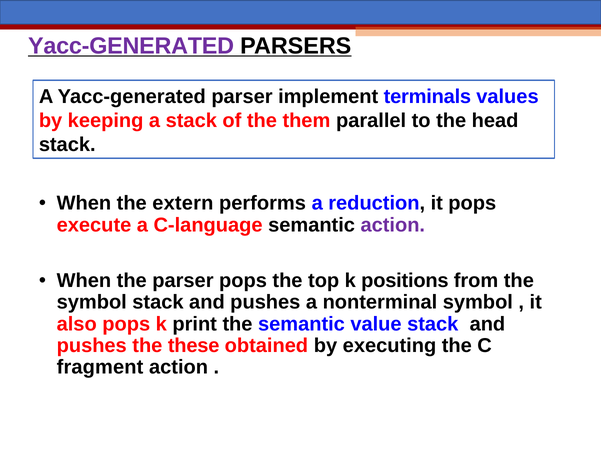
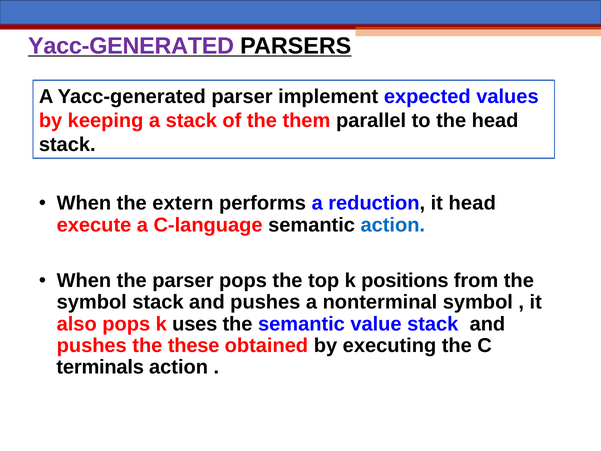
terminals: terminals -> expected
it pops: pops -> head
action at (393, 225) colour: purple -> blue
print: print -> uses
fragment: fragment -> terminals
